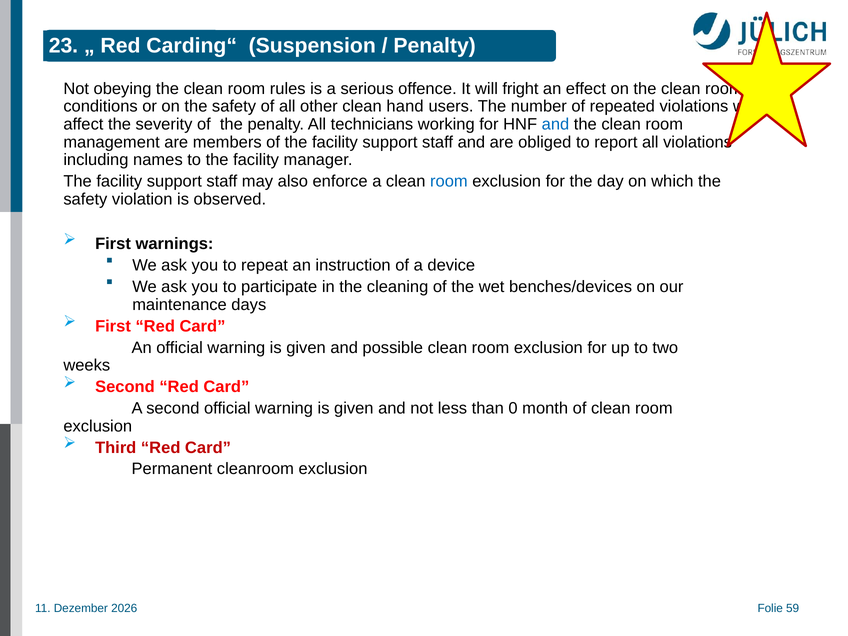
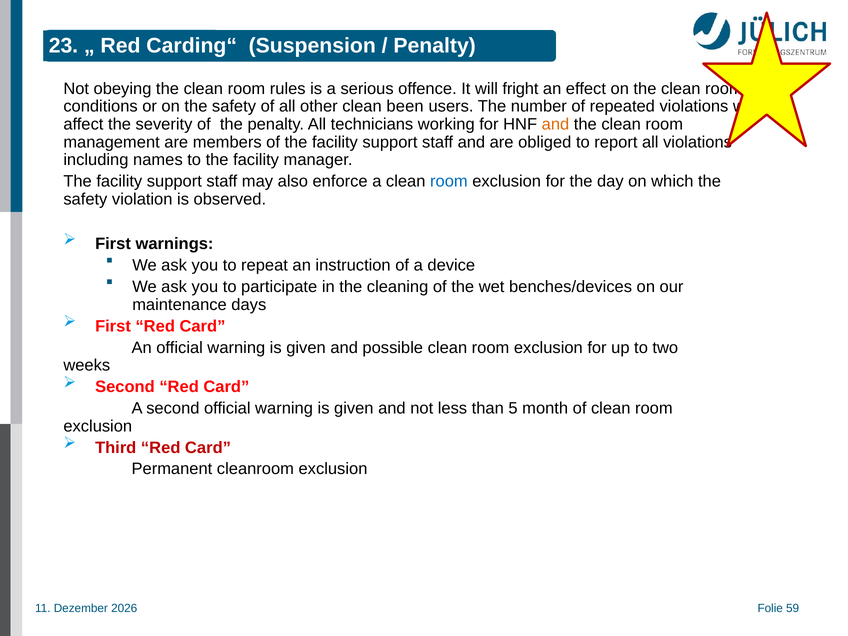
hand: hand -> been
and at (555, 124) colour: blue -> orange
0: 0 -> 5
